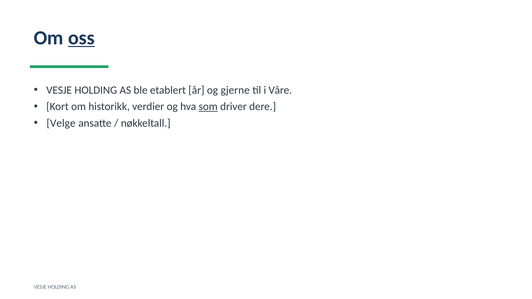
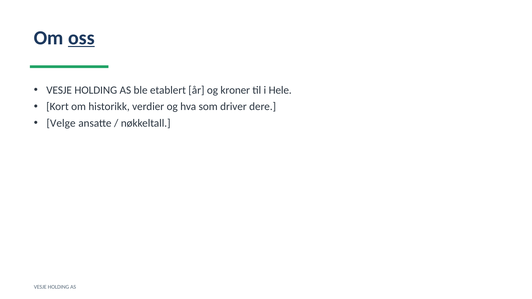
gjerne: gjerne -> kroner
Våre: Våre -> Hele
som underline: present -> none
